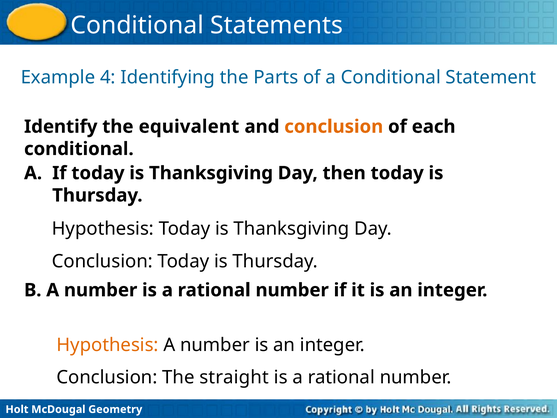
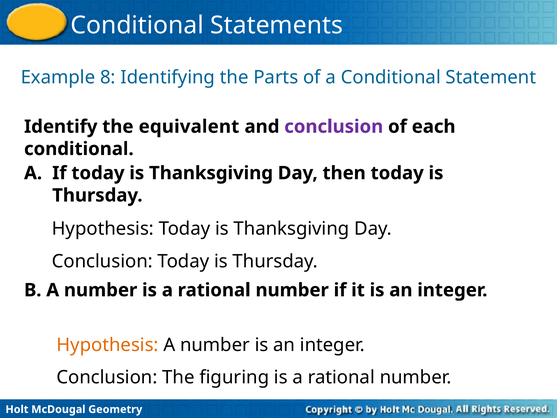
4: 4 -> 8
conclusion at (334, 127) colour: orange -> purple
straight: straight -> figuring
